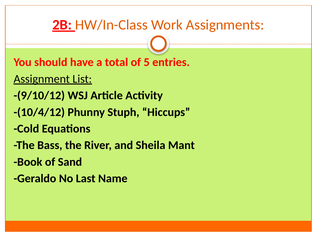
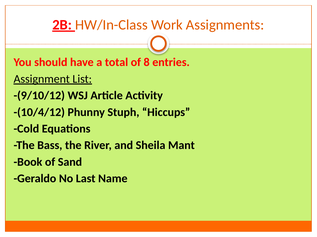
5: 5 -> 8
